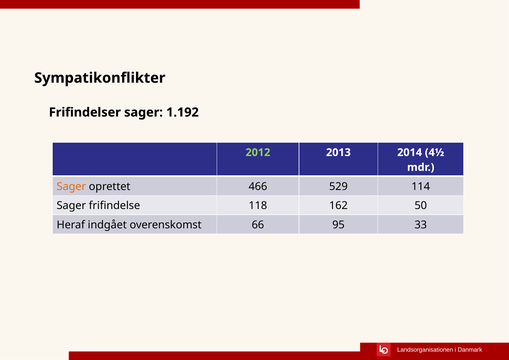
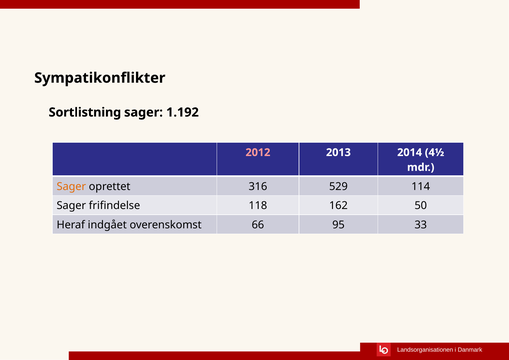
Frifindelser: Frifindelser -> Sortlistning
2012 colour: light green -> pink
466: 466 -> 316
